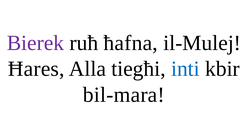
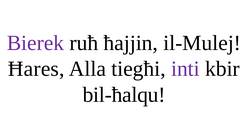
ħafna: ħafna -> ħajjin
inti colour: blue -> purple
bil-mara: bil-mara -> bil-ħalqu
